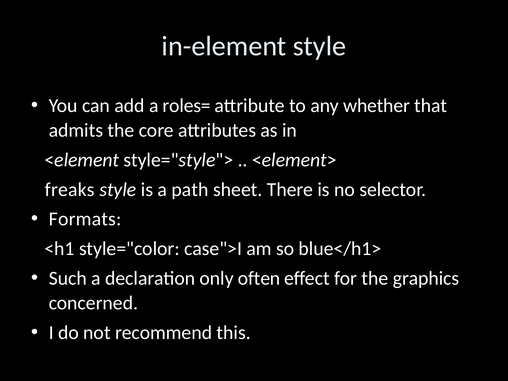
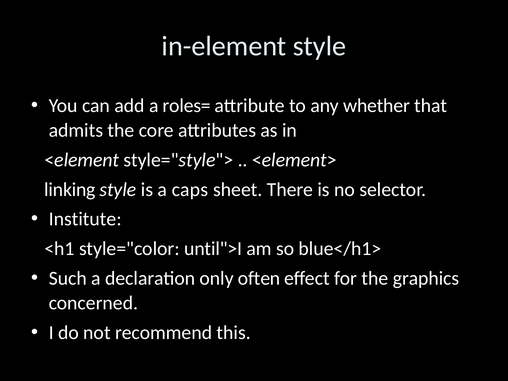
freaks: freaks -> linking
path: path -> caps
Formats: Formats -> Institute
case">I: case">I -> until">I
